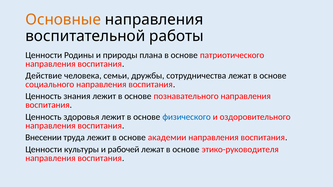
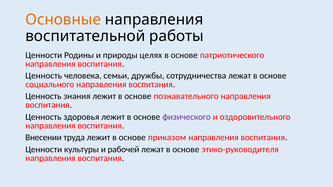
плана: плана -> целях
Действие at (44, 76): Действие -> Ценность
физического colour: blue -> purple
академии: академии -> приказом
